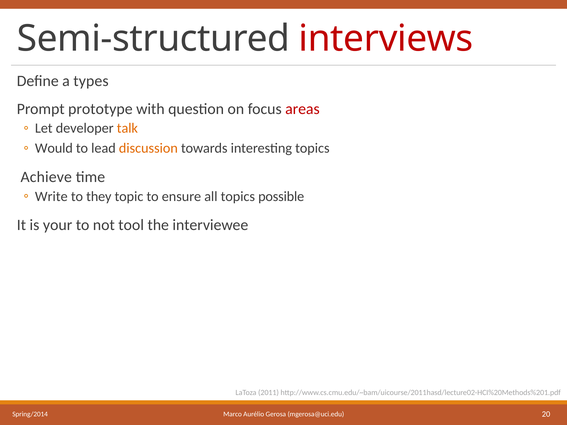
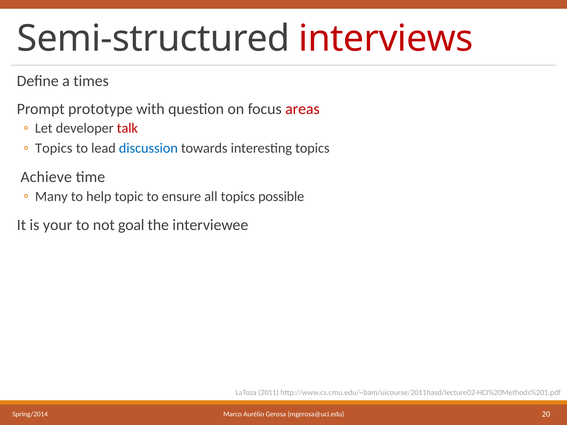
types: types -> times
talk colour: orange -> red
Would at (54, 148): Would -> Topics
discussion colour: orange -> blue
Write: Write -> Many
they: they -> help
tool: tool -> goal
